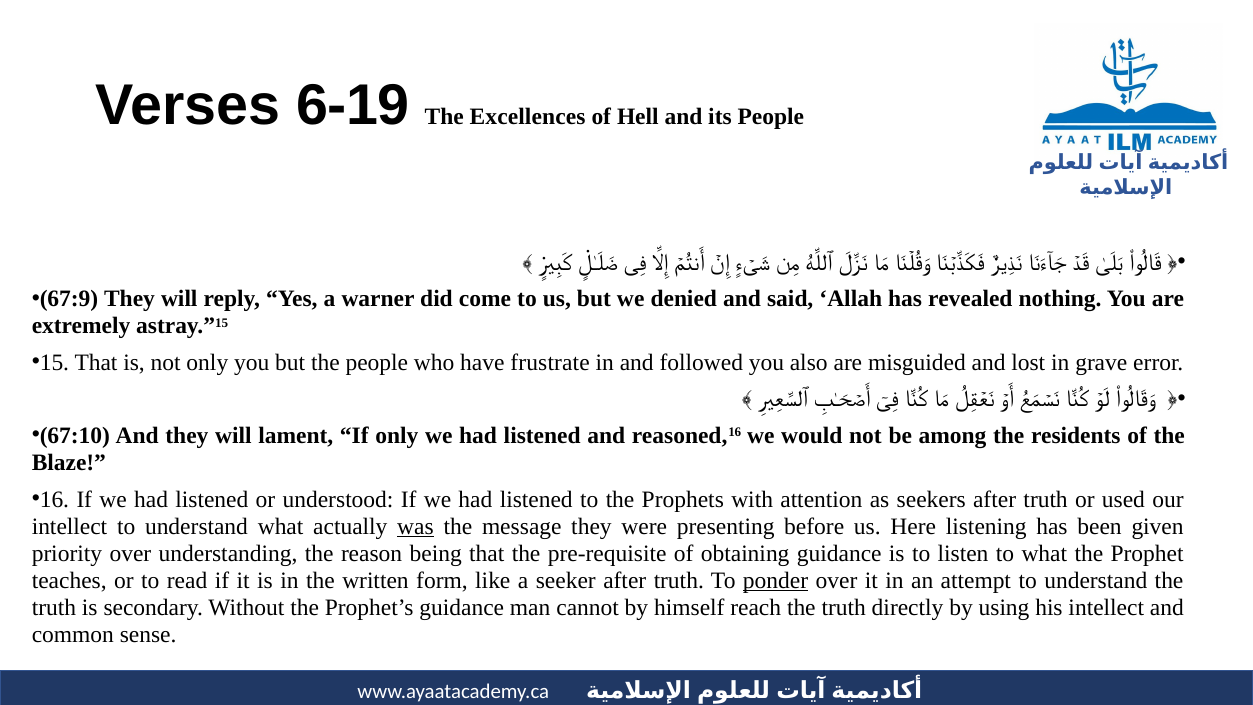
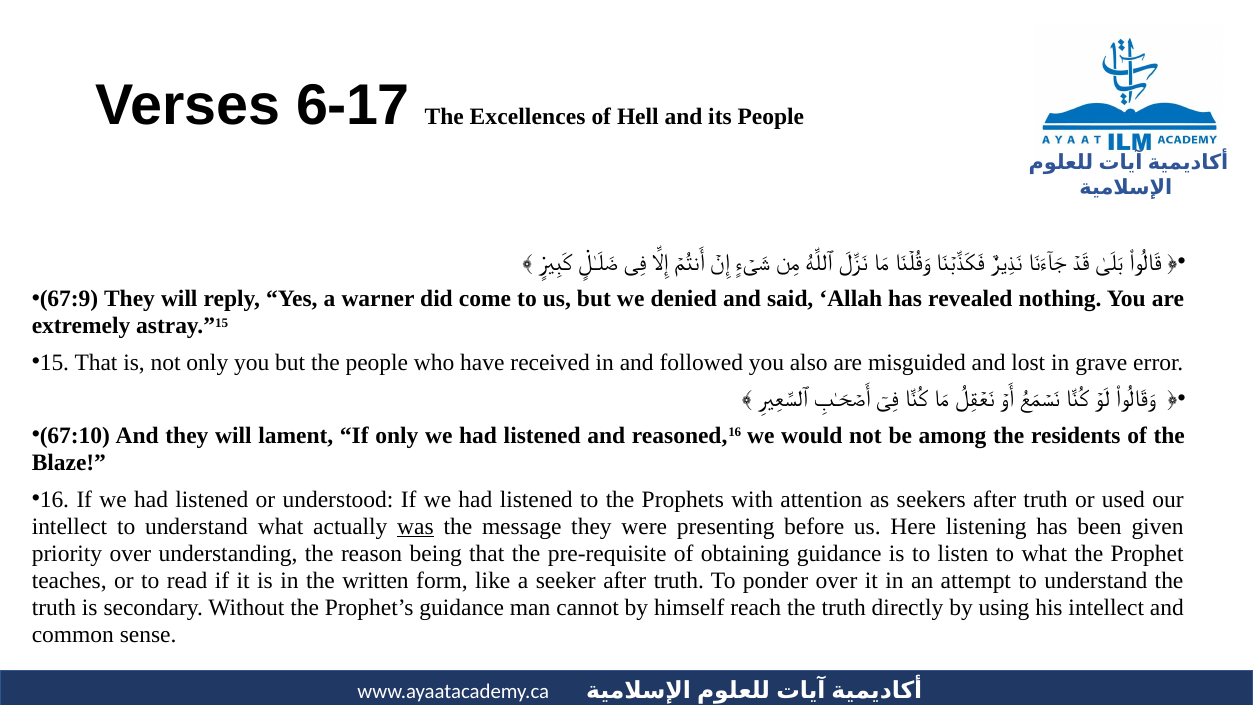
6-19: 6-19 -> 6-17
frustrate: frustrate -> received
ponder underline: present -> none
